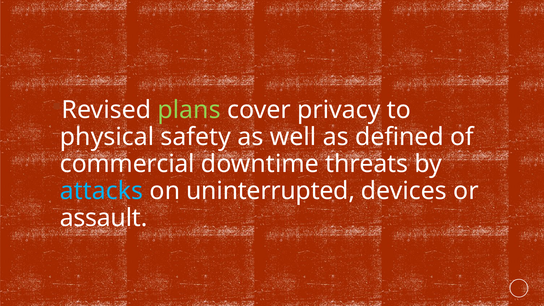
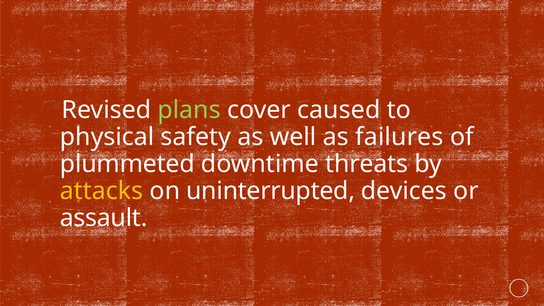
privacy: privacy -> caused
defined: defined -> failures
commercial: commercial -> plummeted
attacks colour: light blue -> yellow
